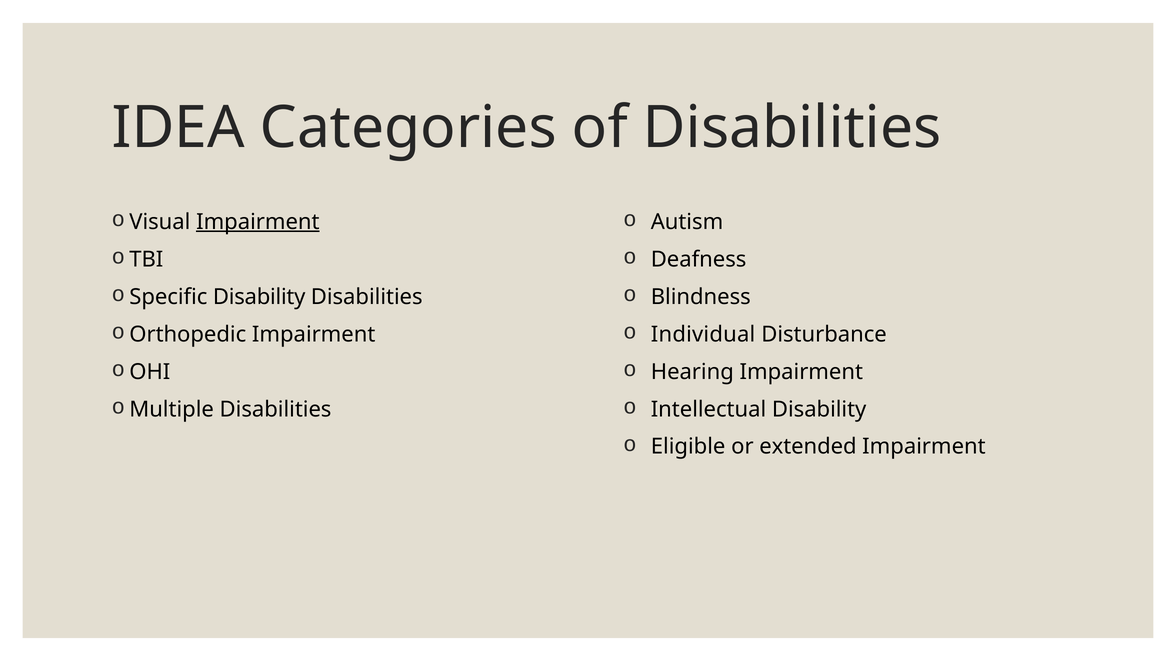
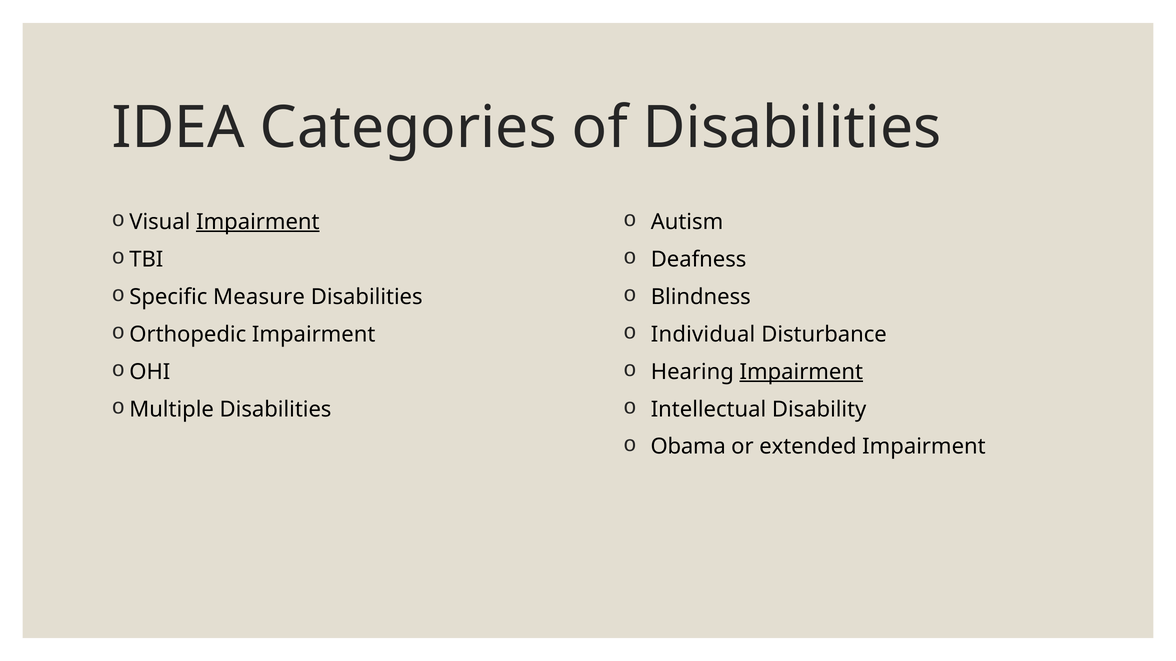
Specific Disability: Disability -> Measure
Impairment at (801, 372) underline: none -> present
Eligible: Eligible -> Obama
